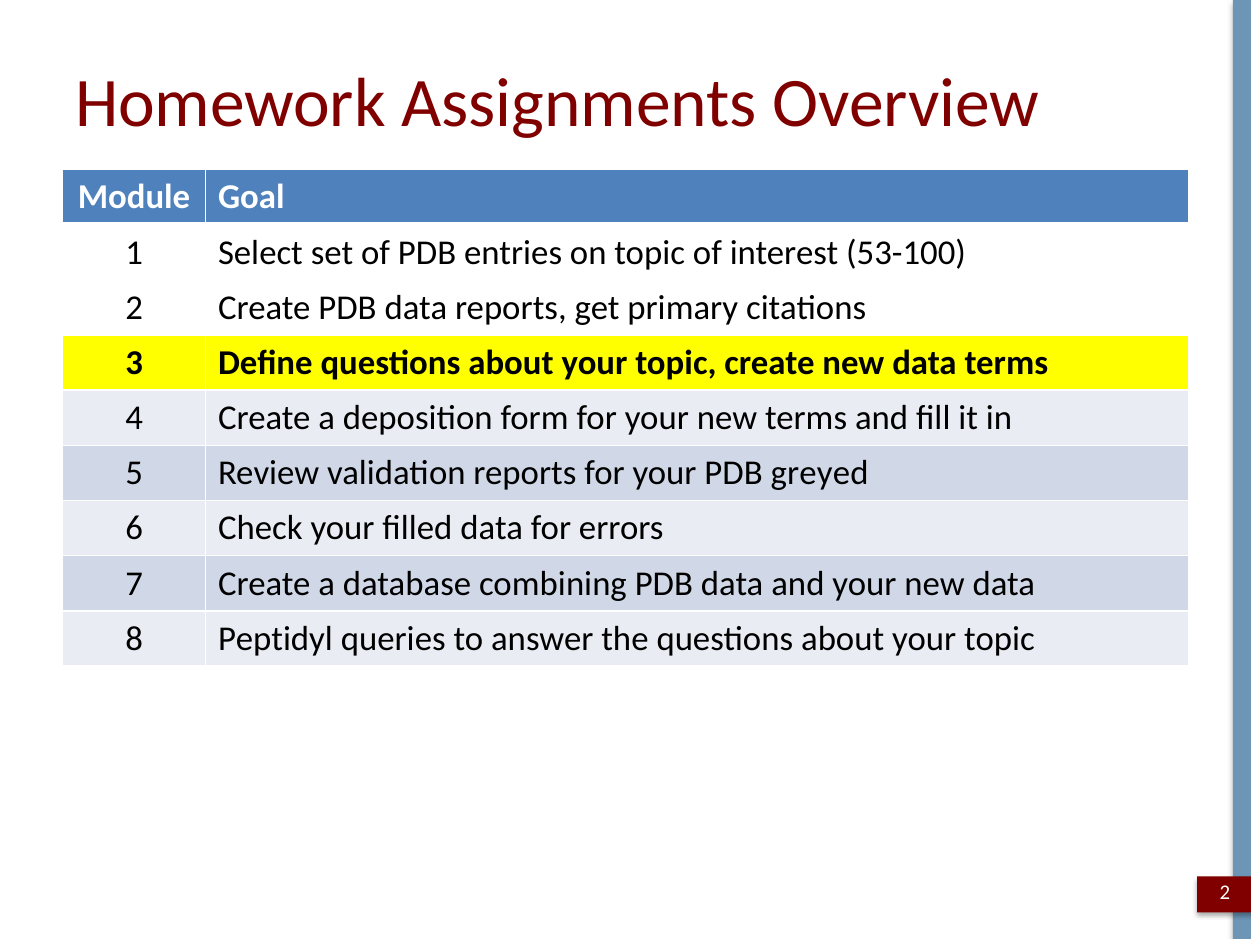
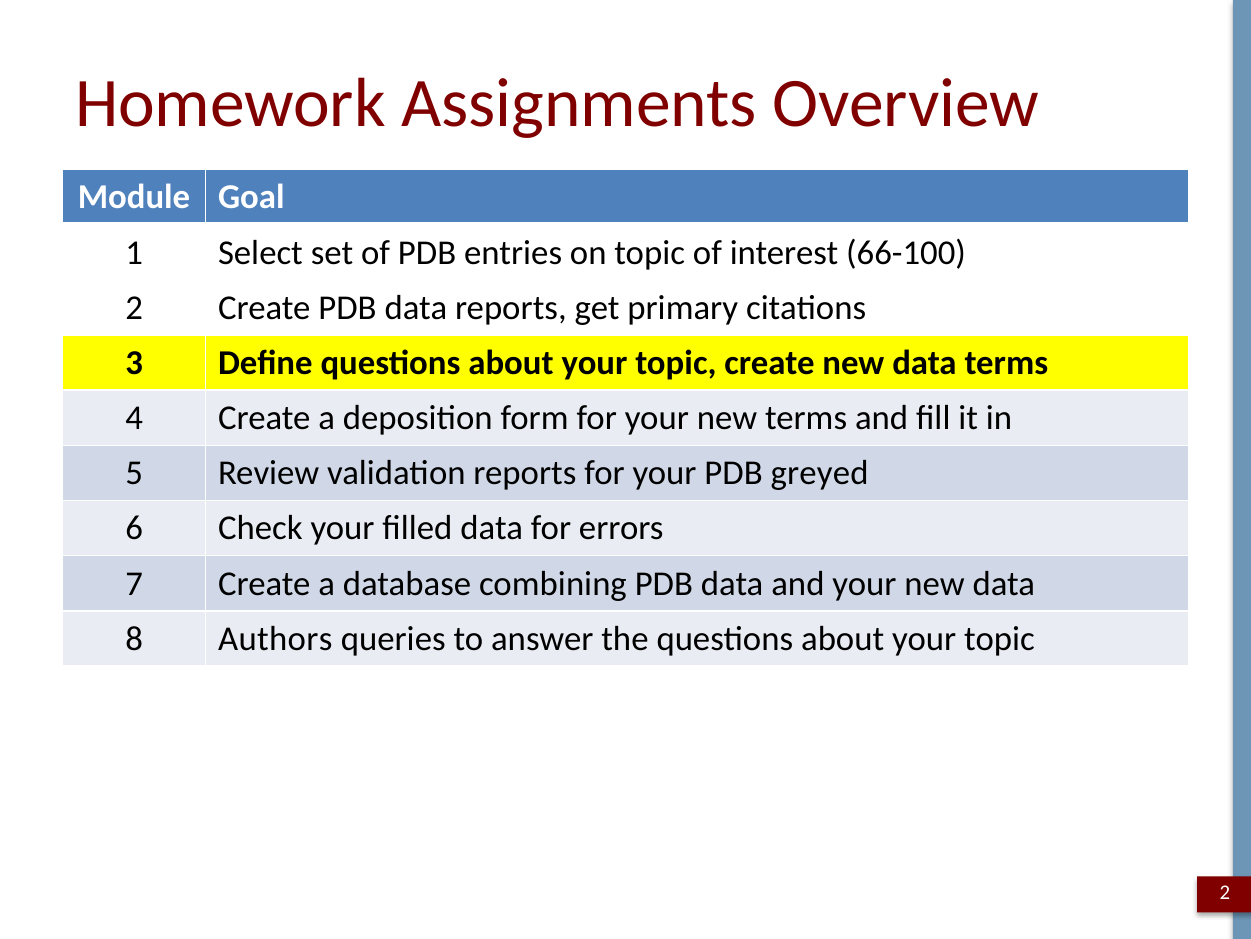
53-100: 53-100 -> 66-100
Peptidyl: Peptidyl -> Authors
